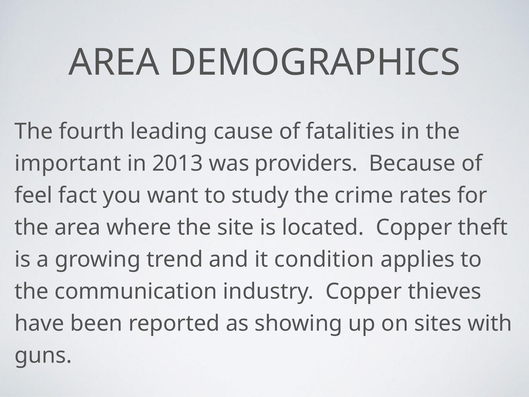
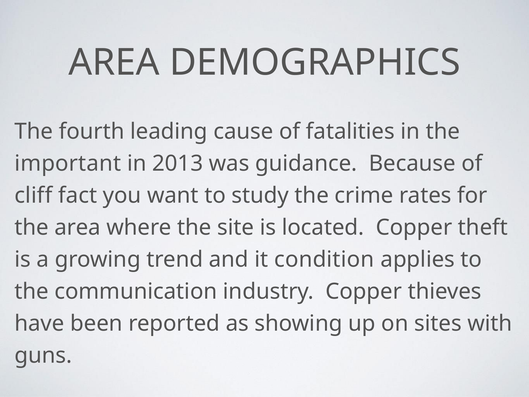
providers: providers -> guidance
feel: feel -> cliff
